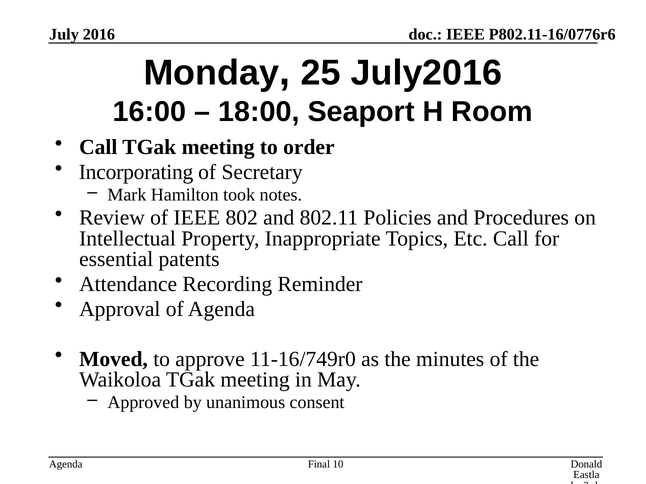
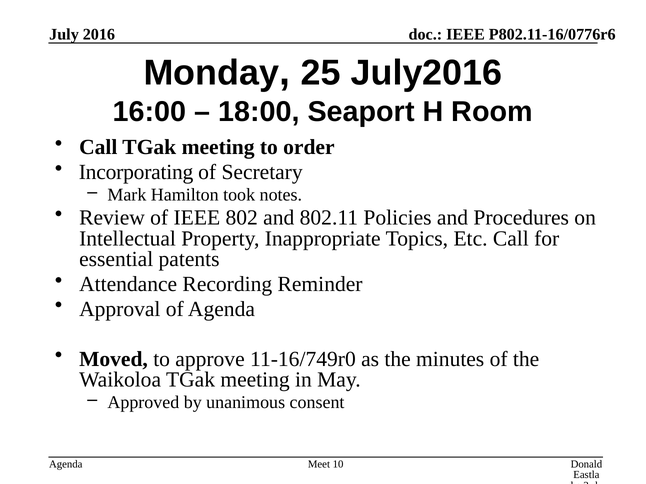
Final: Final -> Meet
